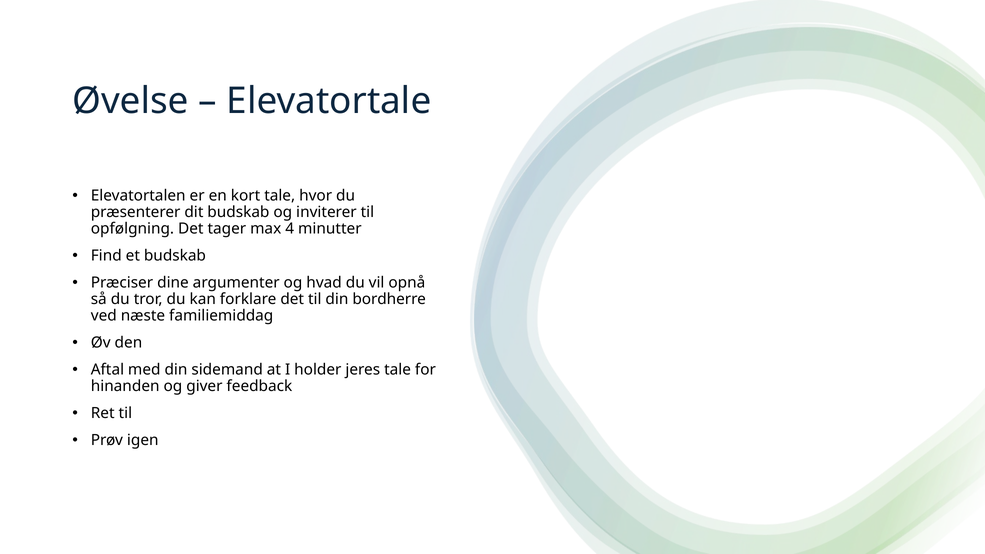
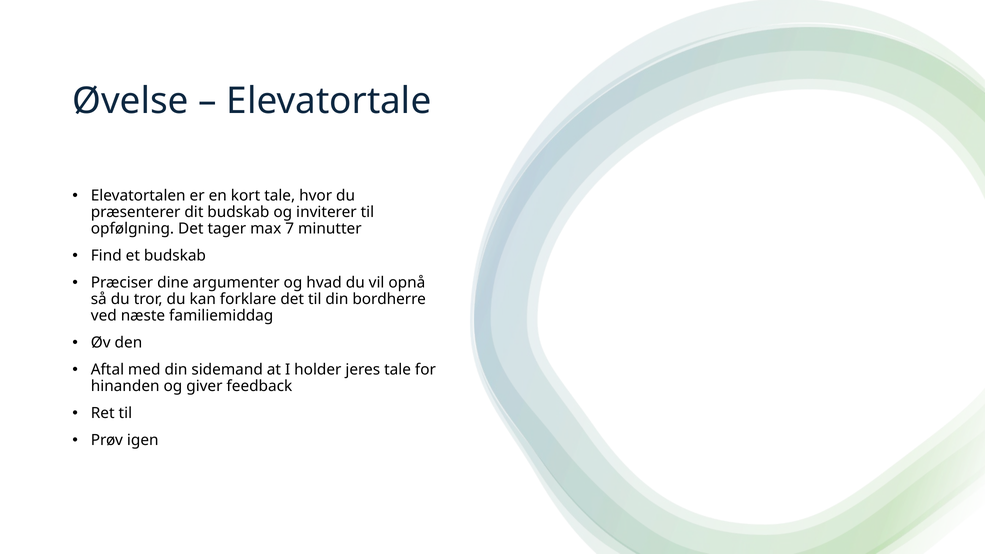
4: 4 -> 7
